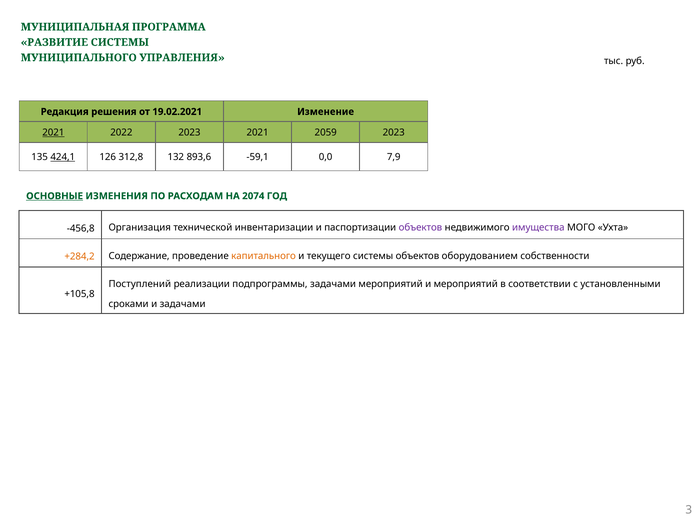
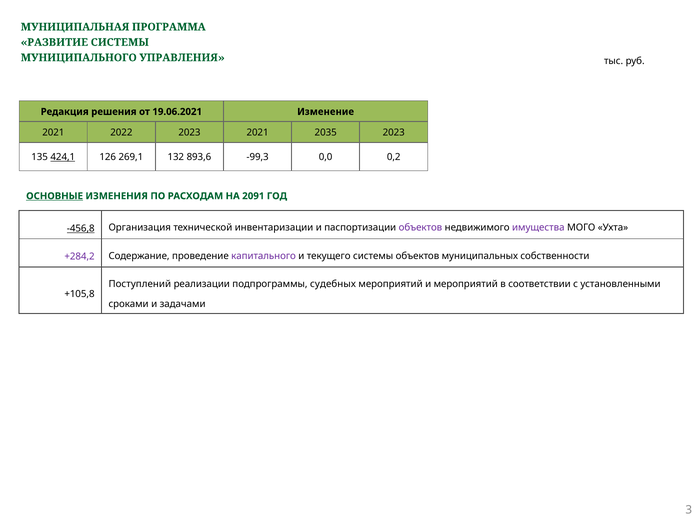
19.02.2021: 19.02.2021 -> 19.06.2021
2021 at (53, 133) underline: present -> none
2059: 2059 -> 2035
312,8: 312,8 -> 269,1
-59,1: -59,1 -> -99,3
7,9: 7,9 -> 0,2
2074: 2074 -> 2091
-456,8 underline: none -> present
+284,2 colour: orange -> purple
капитального colour: orange -> purple
оборудованием: оборудованием -> муниципальных
подпрограммы задачами: задачами -> судебных
